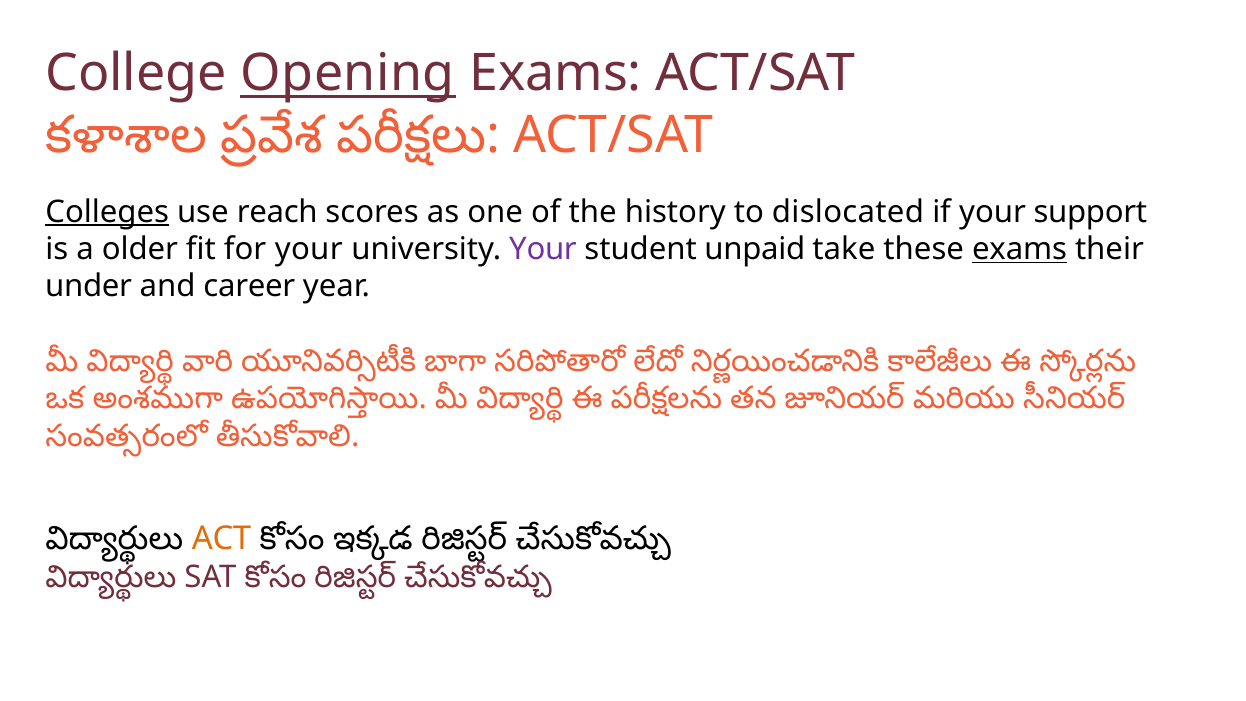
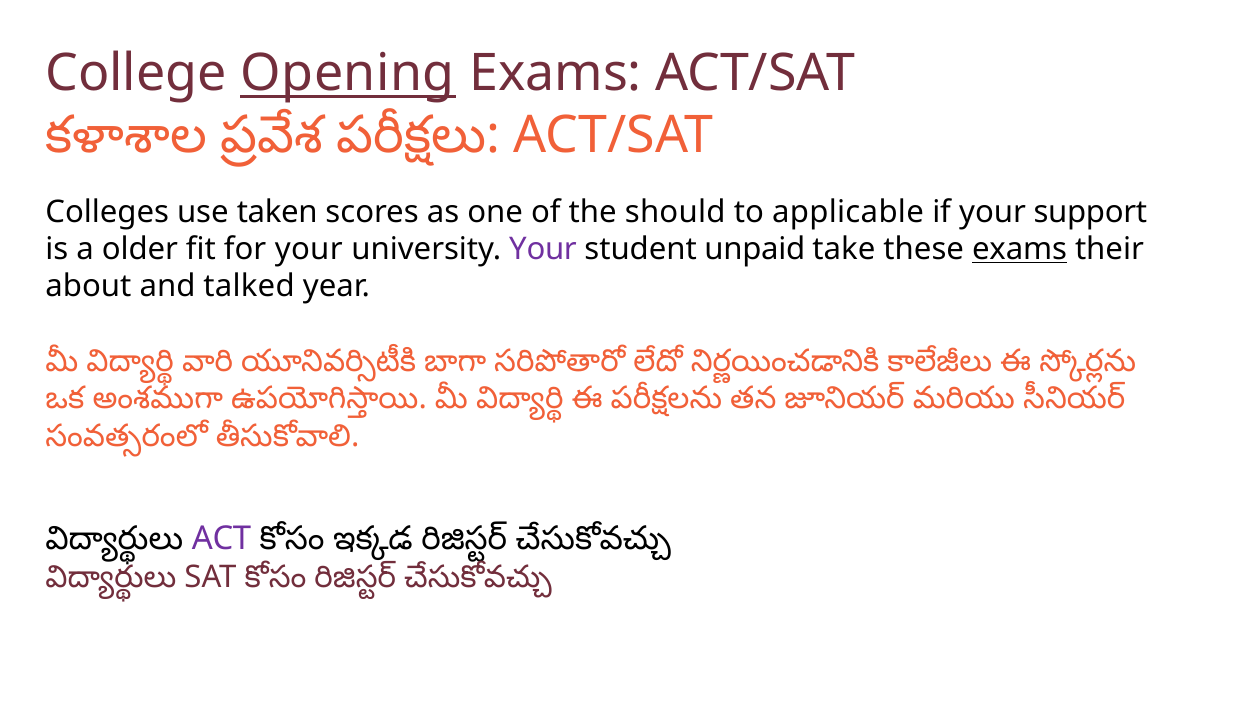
Colleges underline: present -> none
reach: reach -> taken
history: history -> should
dislocated: dislocated -> applicable
under: under -> about
career: career -> talked
ACT colour: orange -> purple
